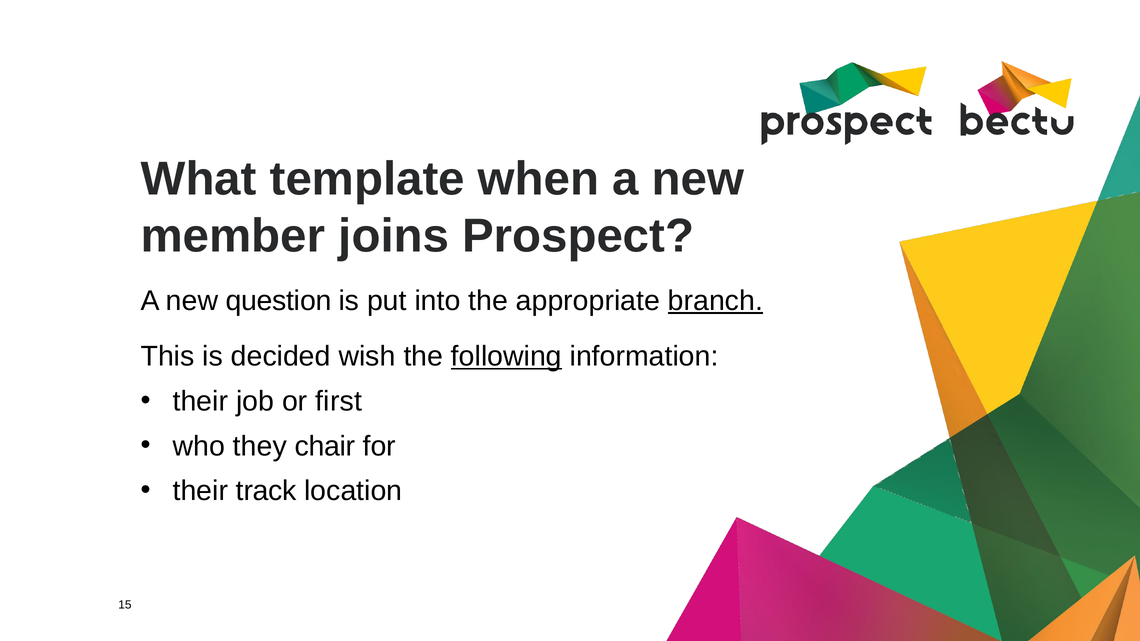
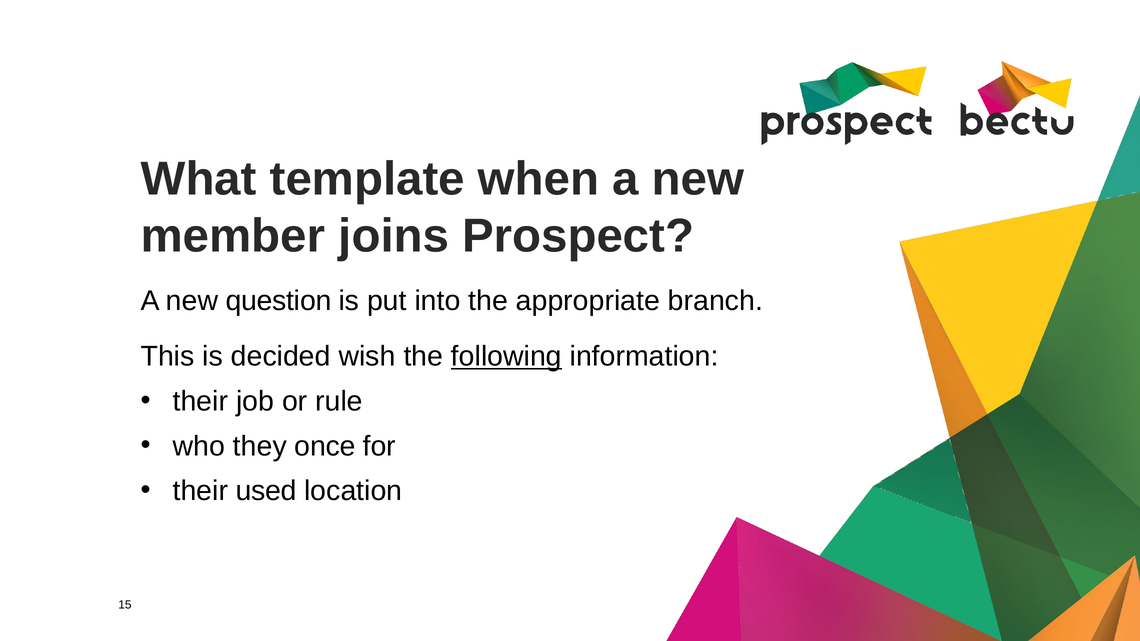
branch underline: present -> none
first: first -> rule
chair: chair -> once
track: track -> used
